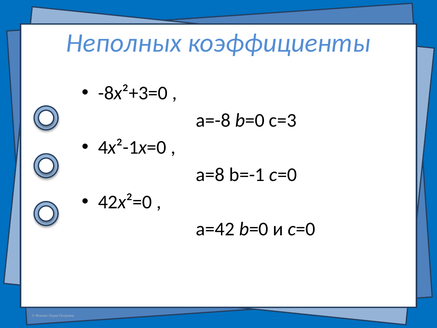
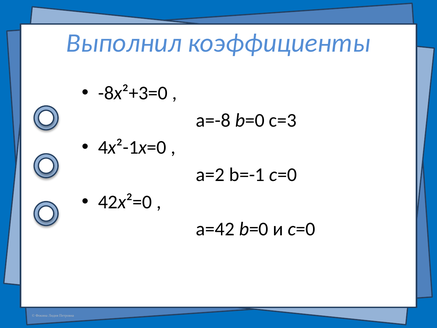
Неполных: Неполных -> Выполнил
a=8: a=8 -> a=2
